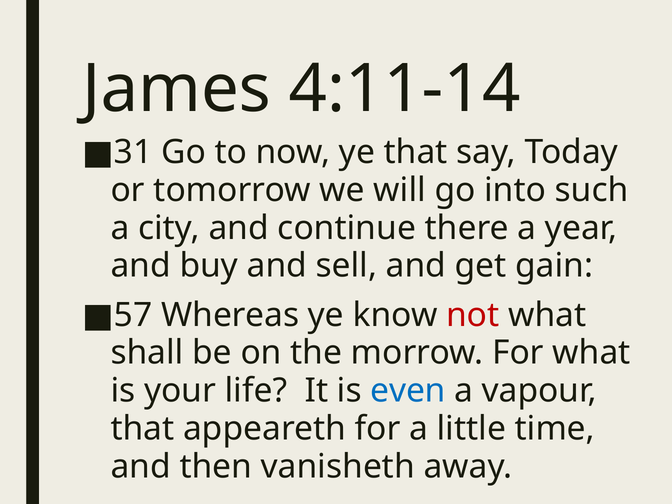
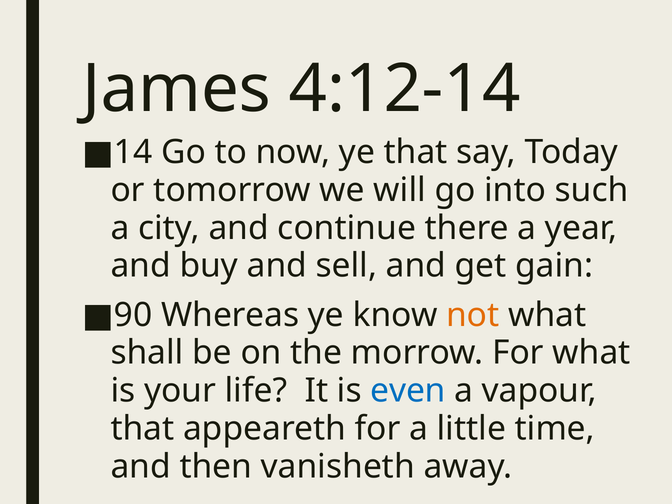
4:11-14: 4:11-14 -> 4:12-14
31: 31 -> 14
57: 57 -> 90
not colour: red -> orange
